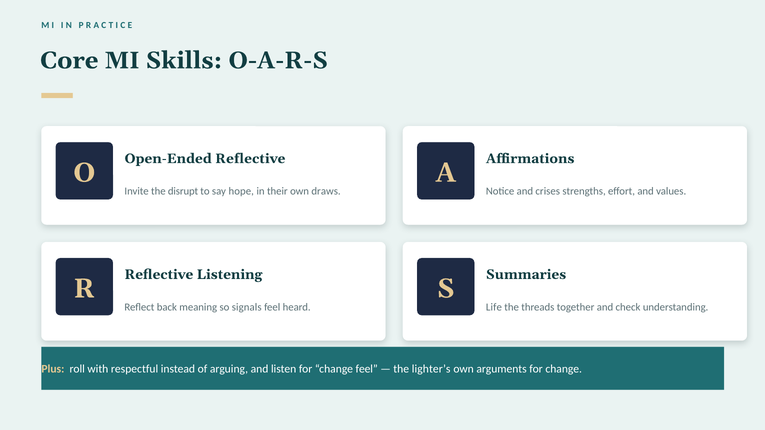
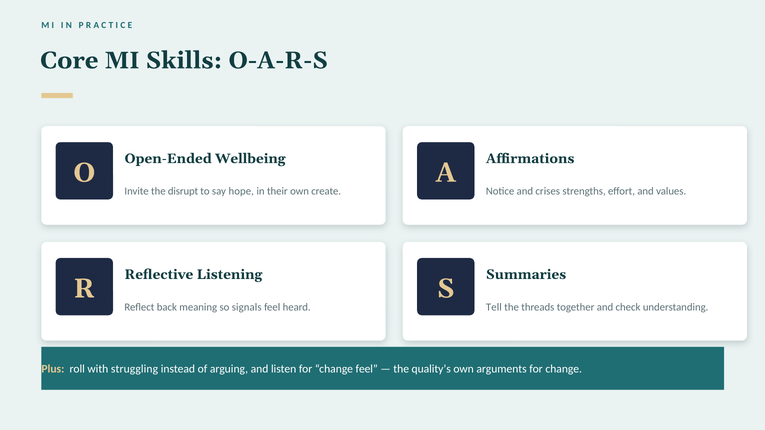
Open-Ended Reflective: Reflective -> Wellbeing
draws: draws -> create
Life: Life -> Tell
respectful: respectful -> struggling
lighter’s: lighter’s -> quality’s
